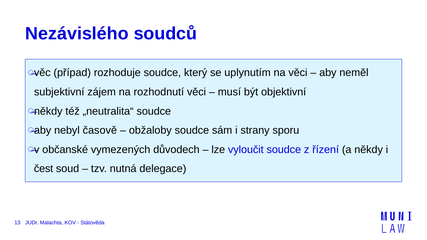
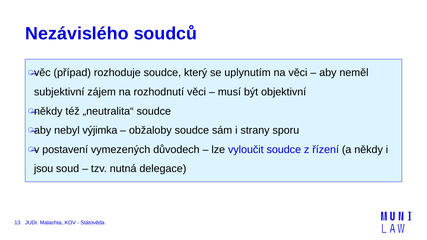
časově: časově -> výjimka
občanské: občanské -> postavení
čest: čest -> jsou
